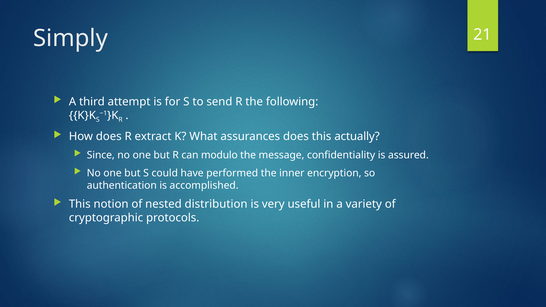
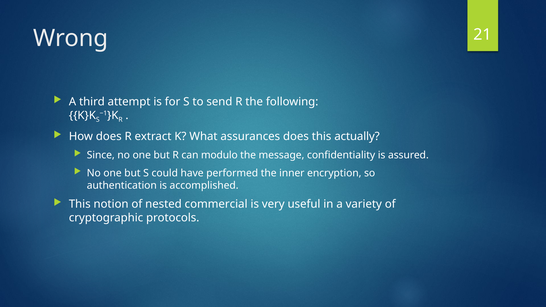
Simply: Simply -> Wrong
distribution: distribution -> commercial
